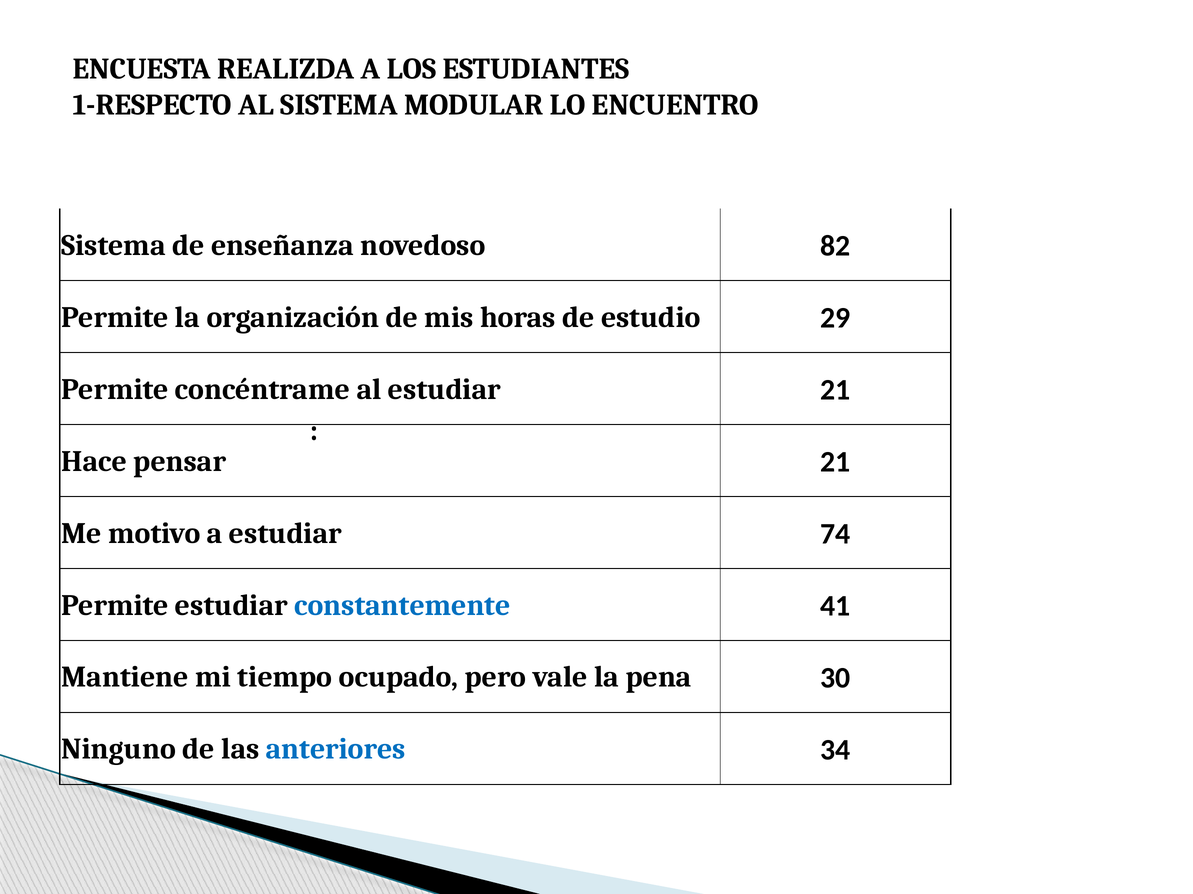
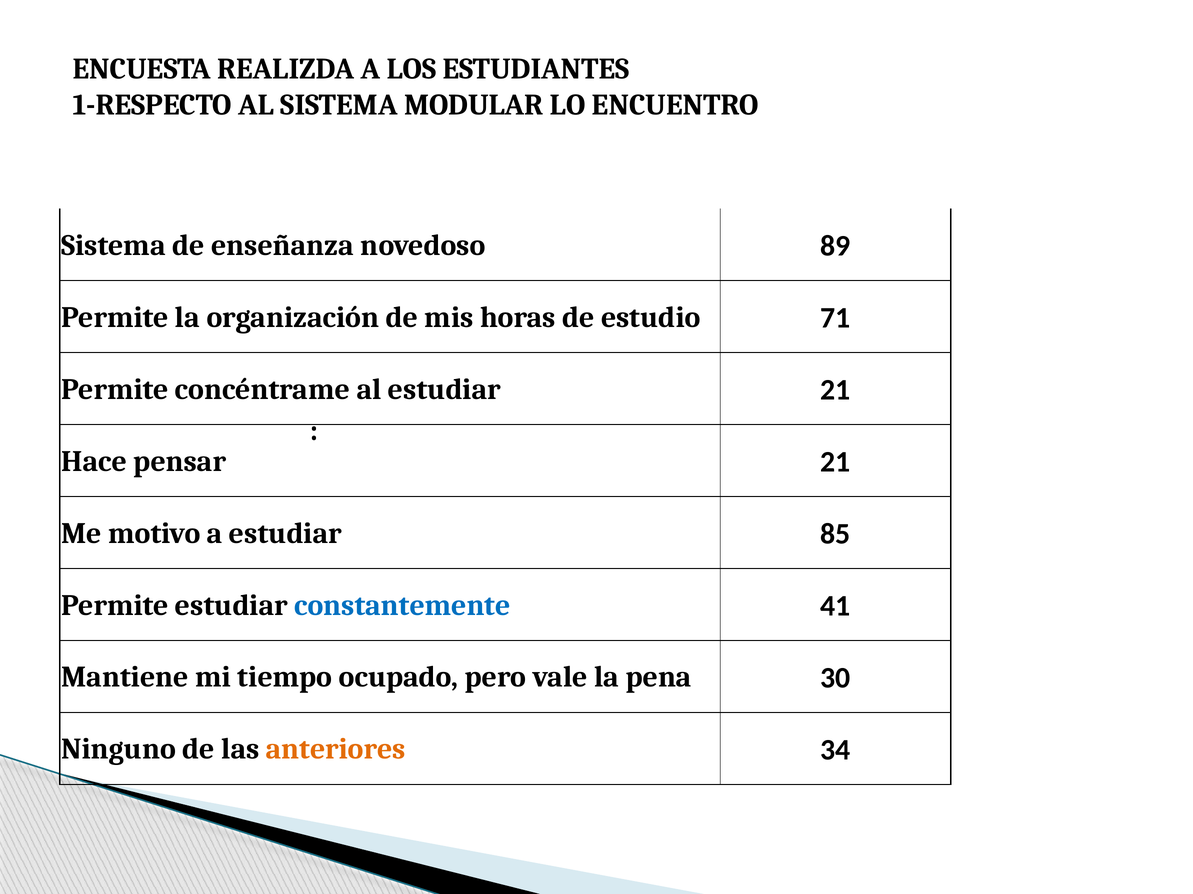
82: 82 -> 89
29: 29 -> 71
74: 74 -> 85
anteriores colour: blue -> orange
